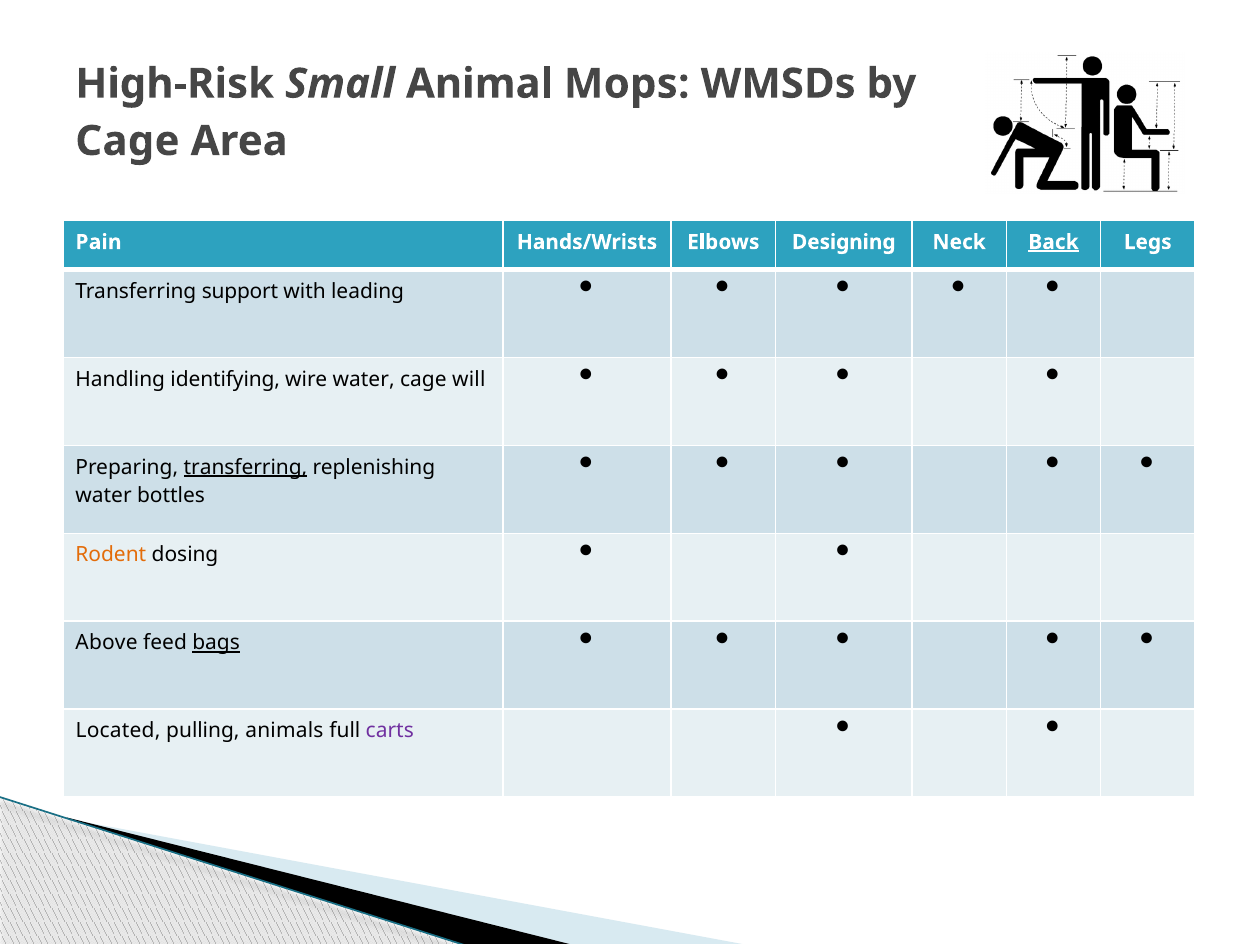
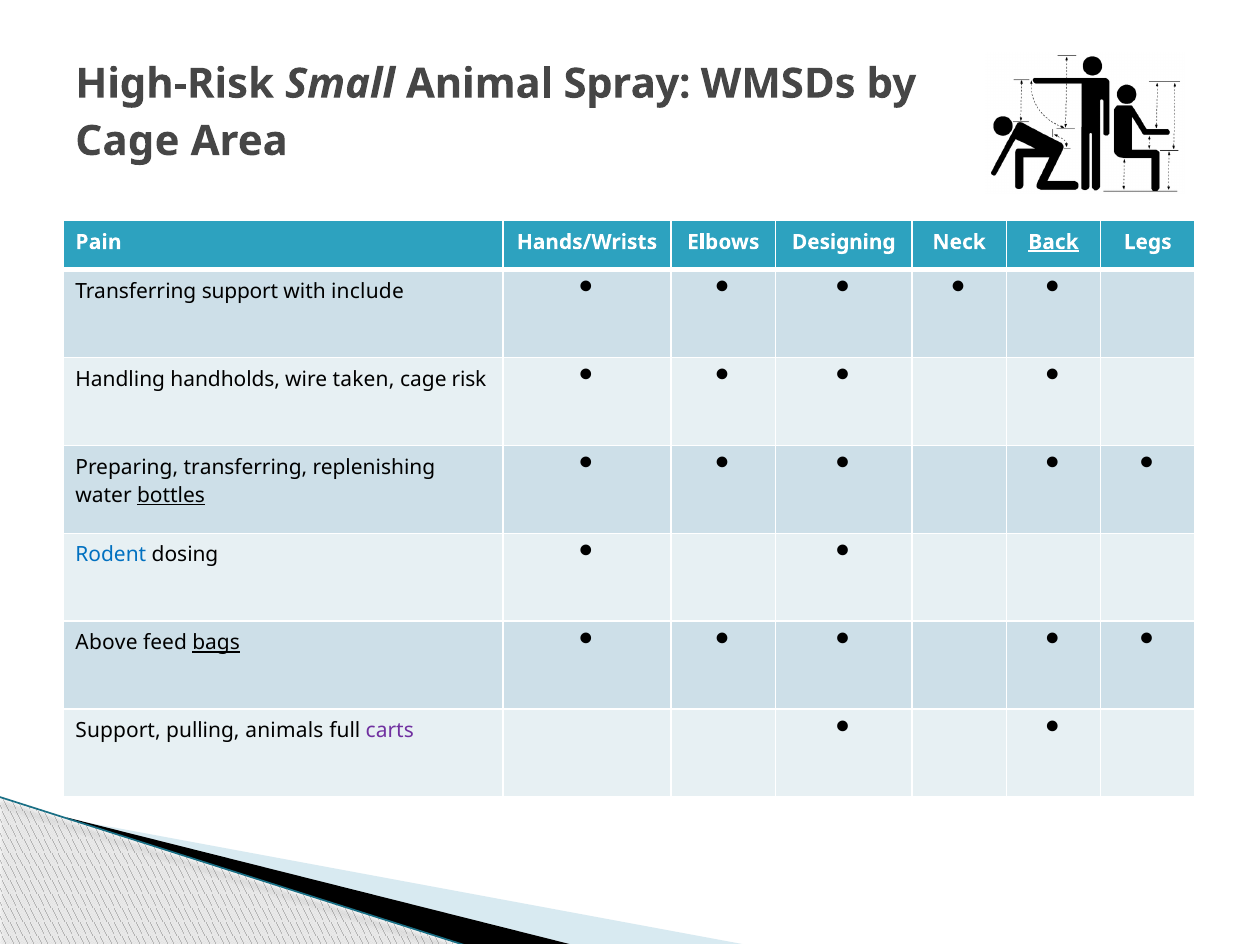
Mops: Mops -> Spray
leading: leading -> include
identifying: identifying -> handholds
wire water: water -> taken
will: will -> risk
transferring at (245, 467) underline: present -> none
bottles underline: none -> present
Rodent colour: orange -> blue
Located at (118, 731): Located -> Support
